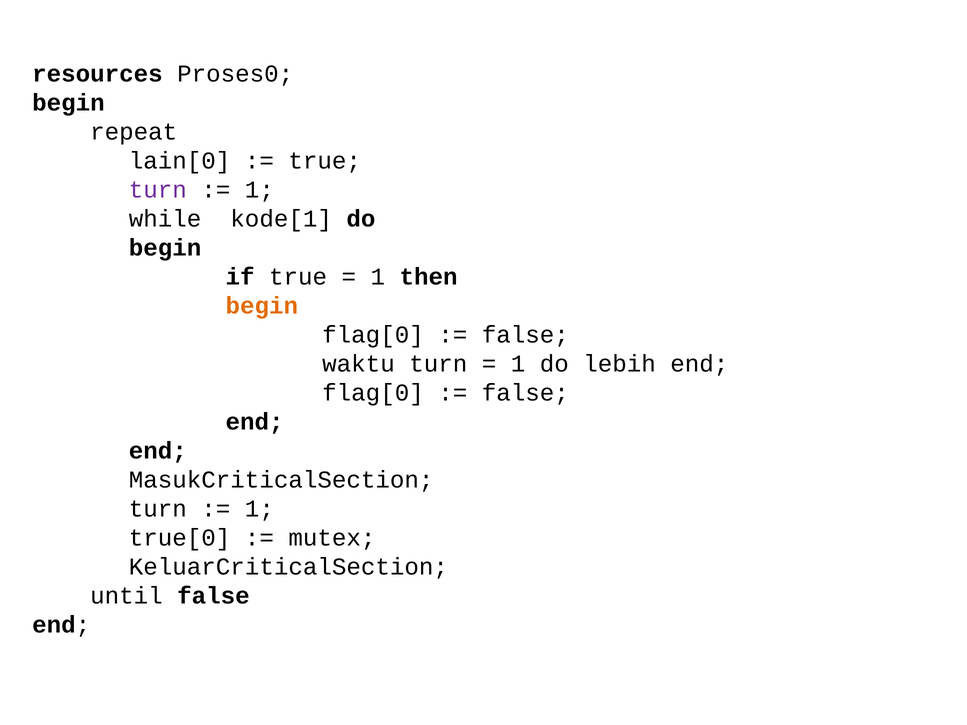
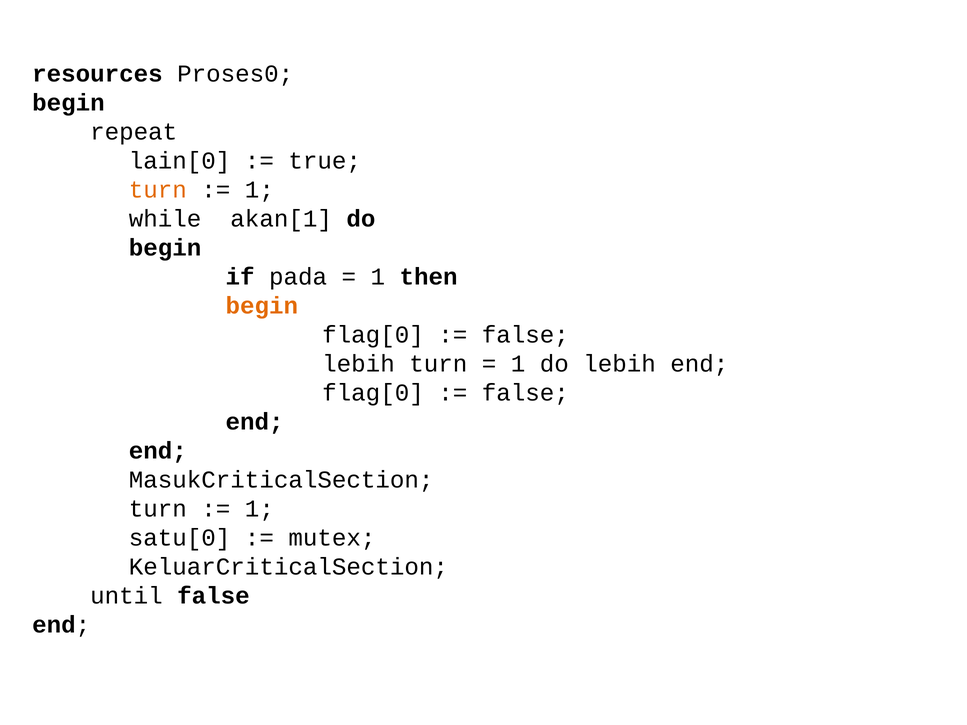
turn at (158, 190) colour: purple -> orange
kode[1: kode[1 -> akan[1
if true: true -> pada
waktu at (358, 364): waktu -> lebih
true[0: true[0 -> satu[0
